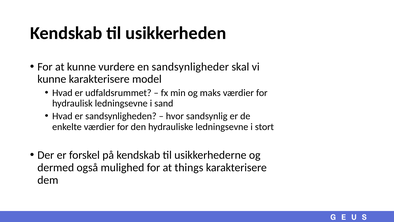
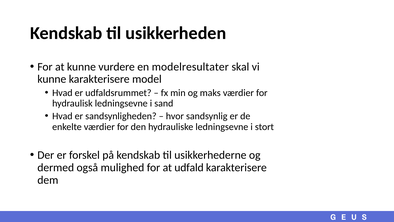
sandsynligheder: sandsynligheder -> modelresultater
things: things -> udfald
